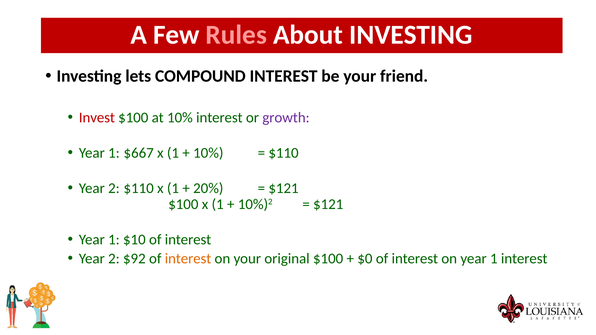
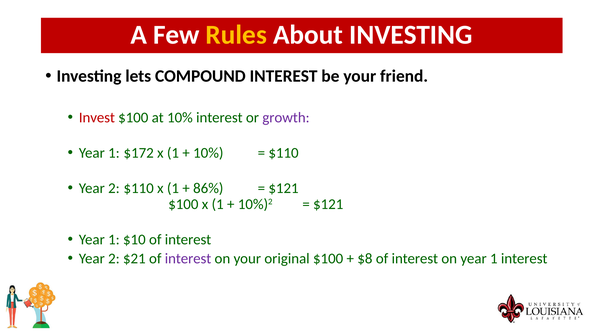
Rules colour: pink -> yellow
$667: $667 -> $172
20%: 20% -> 86%
$92: $92 -> $21
interest at (188, 259) colour: orange -> purple
$0: $0 -> $8
